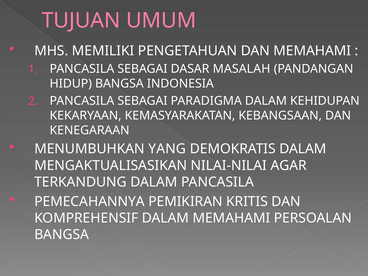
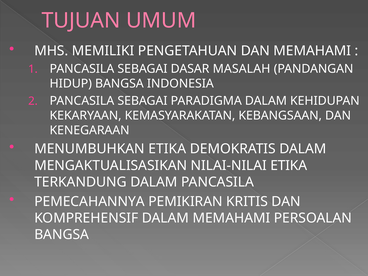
MENUMBUHKAN YANG: YANG -> ETIKA
NILAI-NILAI AGAR: AGAR -> ETIKA
